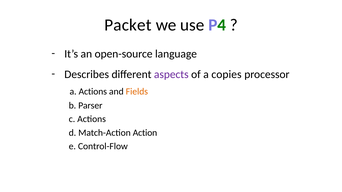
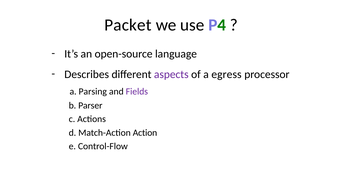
copies: copies -> egress
a Actions: Actions -> Parsing
Fields colour: orange -> purple
